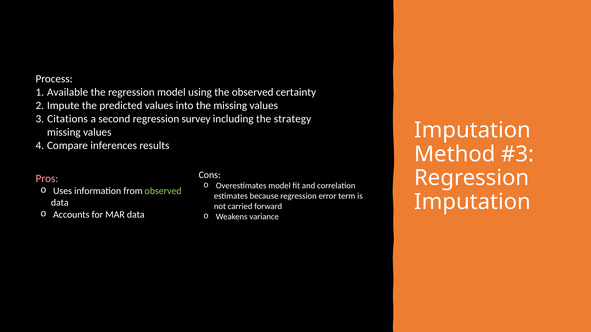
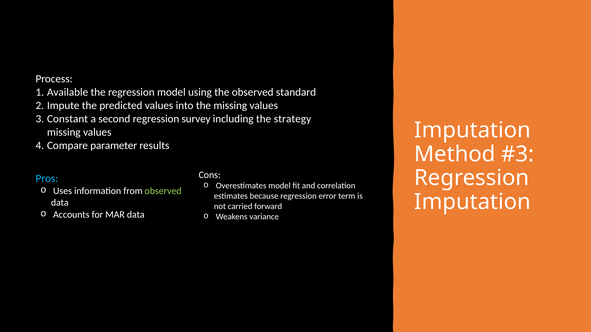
certainty: certainty -> standard
Citations: Citations -> Constant
inferences: inferences -> parameter
Pros colour: pink -> light blue
